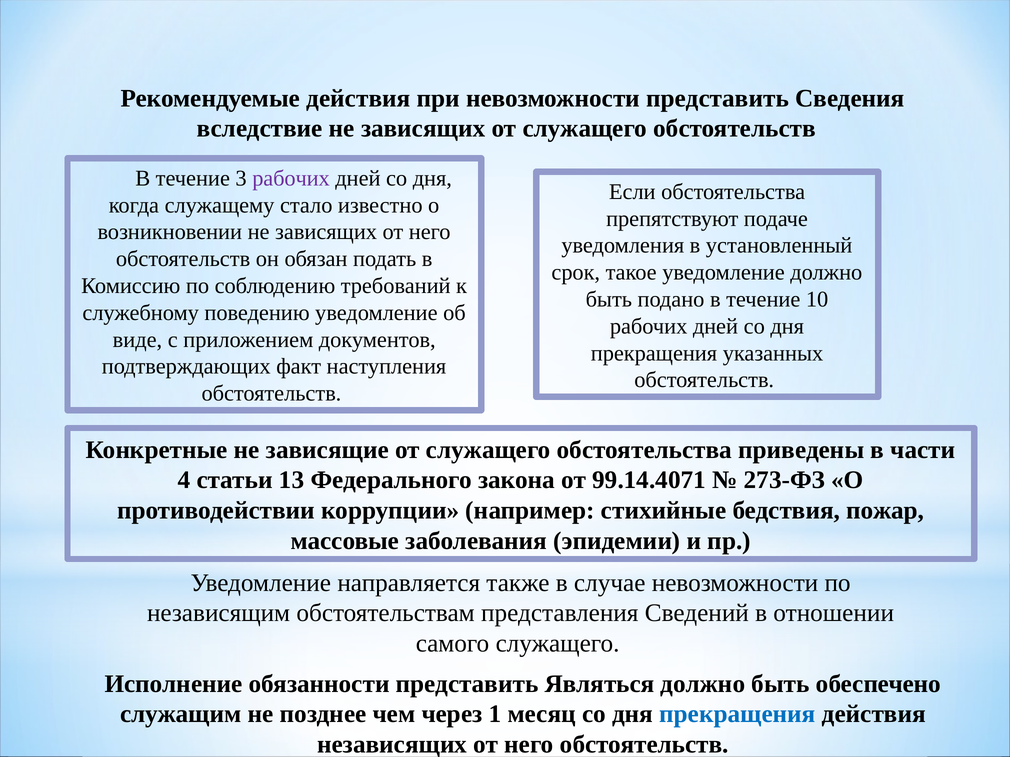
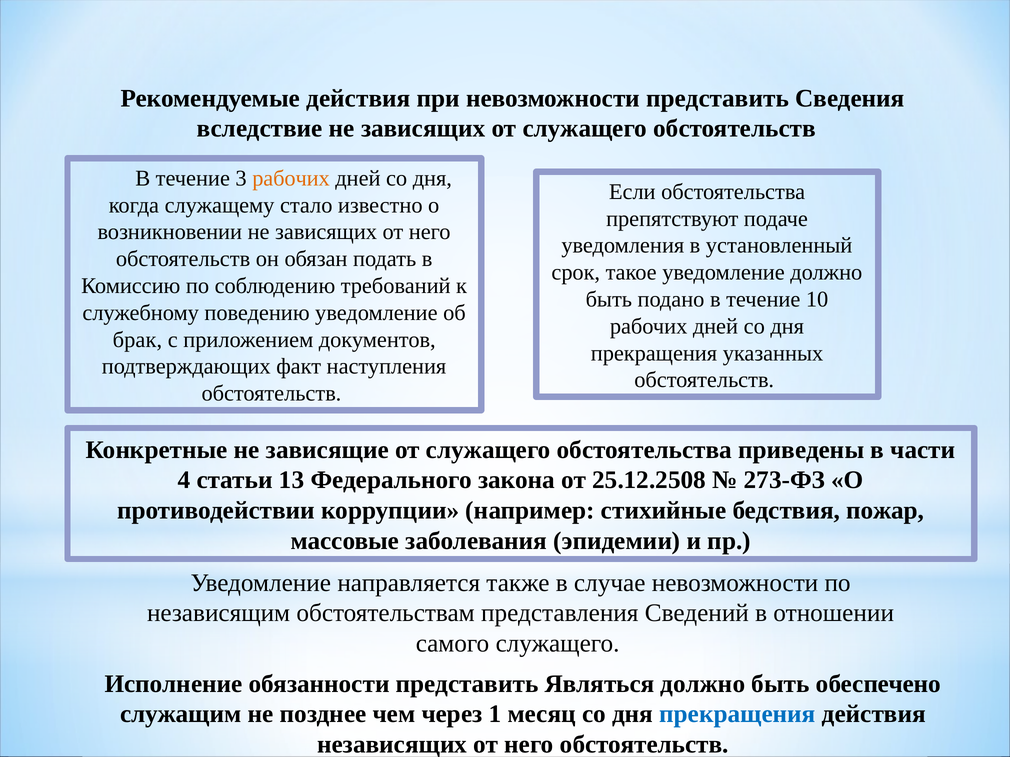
рабочих at (291, 178) colour: purple -> orange
виде: виде -> брак
99.14.4071: 99.14.4071 -> 25.12.2508
